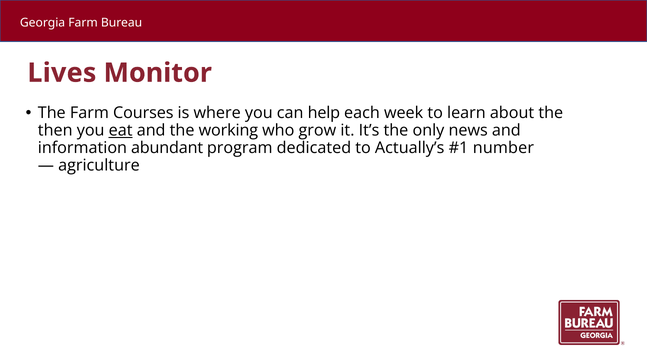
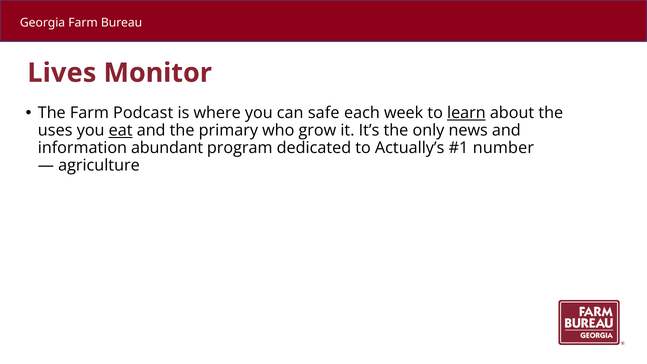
Courses: Courses -> Podcast
help: help -> safe
learn underline: none -> present
then: then -> uses
working: working -> primary
